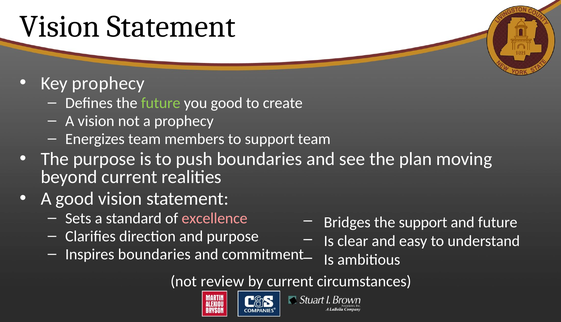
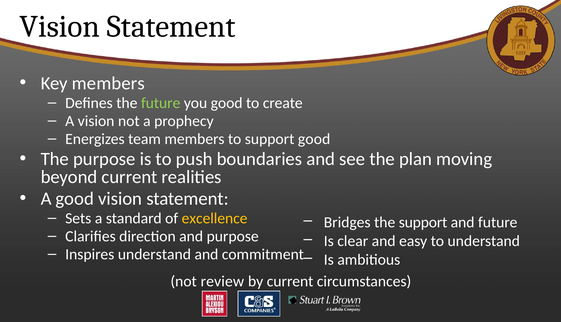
Key prophecy: prophecy -> members
support team: team -> good
excellence colour: pink -> yellow
Inspires boundaries: boundaries -> understand
